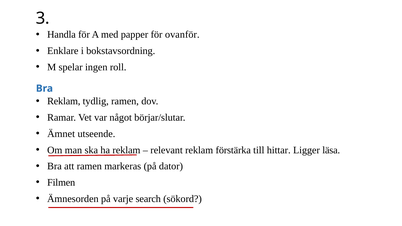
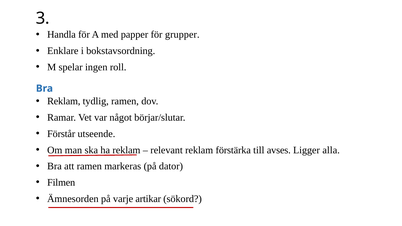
ovanför: ovanför -> grupper
Ämnet: Ämnet -> Förstår
hittar: hittar -> avses
läsa: läsa -> alla
search: search -> artikar
